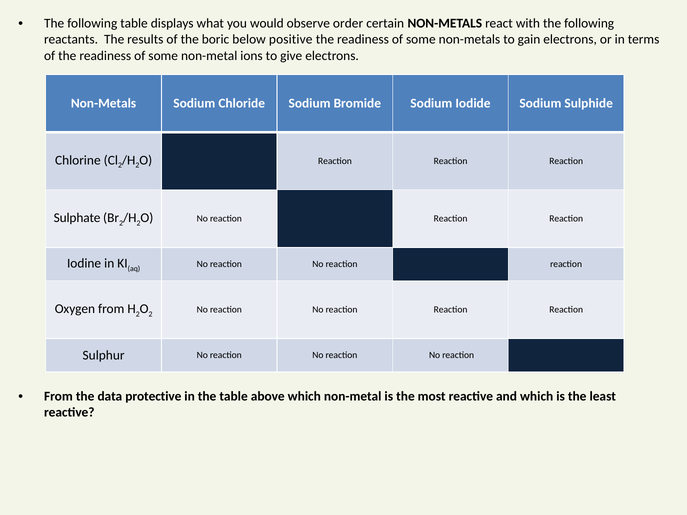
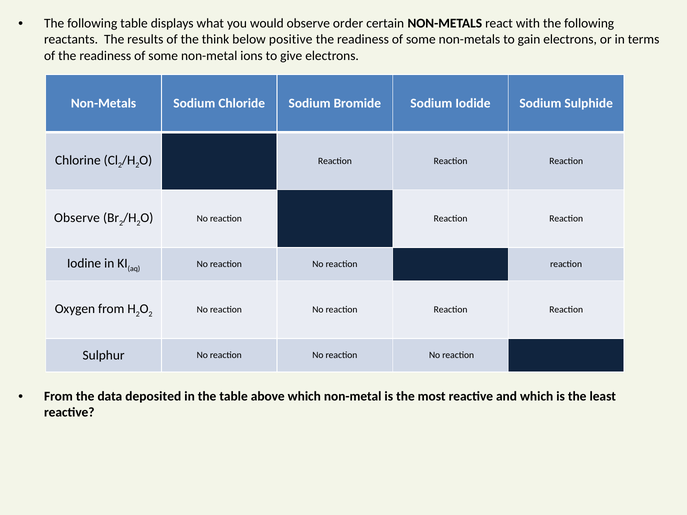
boric: boric -> think
Sulphate at (77, 218): Sulphate -> Observe
protective: protective -> deposited
